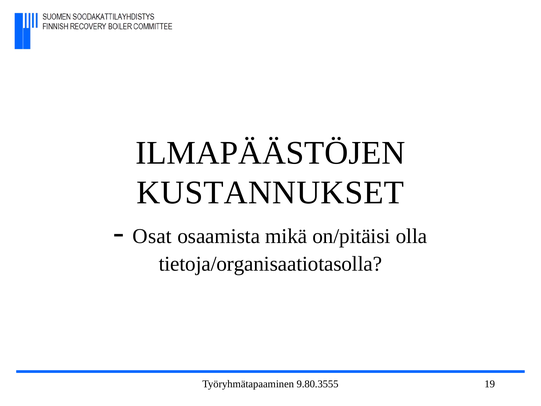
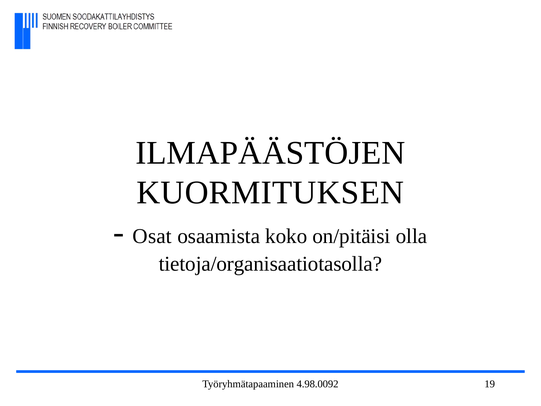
KUSTANNUKSET: KUSTANNUKSET -> KUORMITUKSEN
mikä: mikä -> koko
9.80.3555: 9.80.3555 -> 4.98.0092
